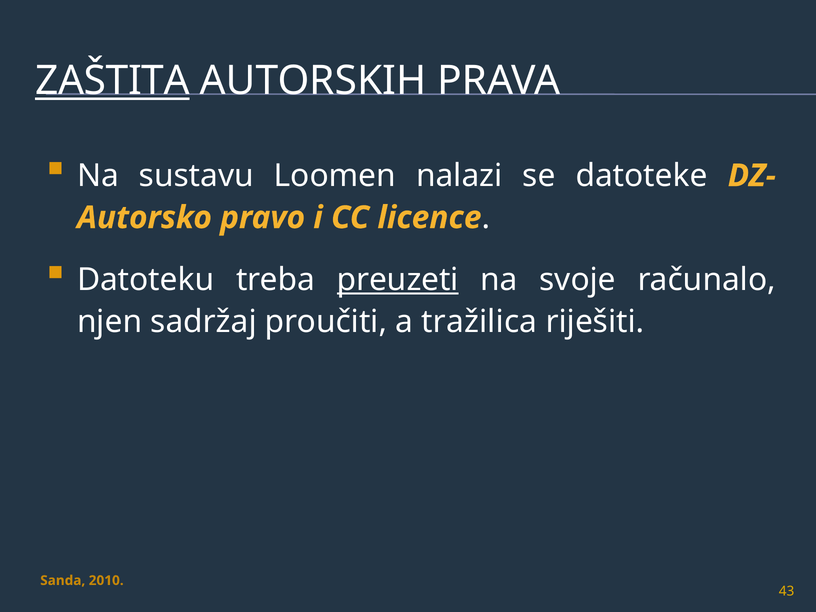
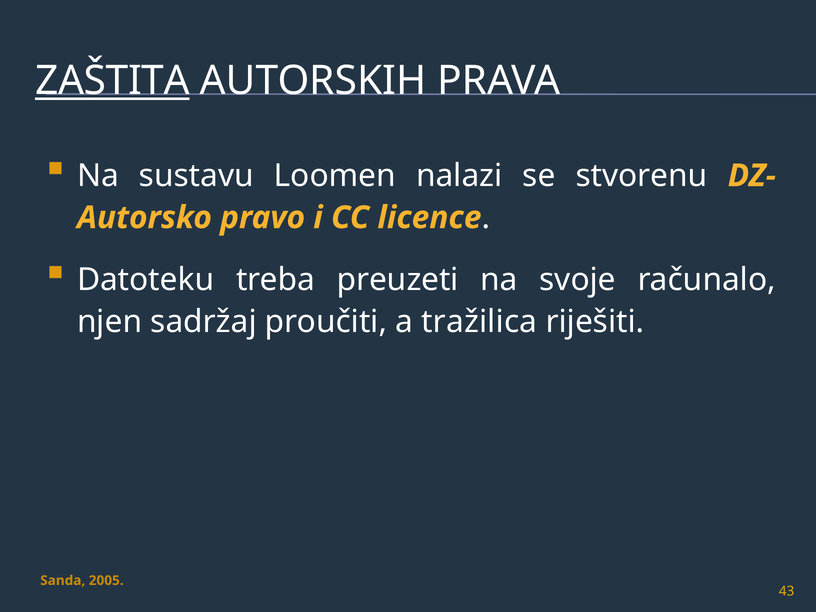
datoteke: datoteke -> stvorenu
preuzeti underline: present -> none
2010: 2010 -> 2005
